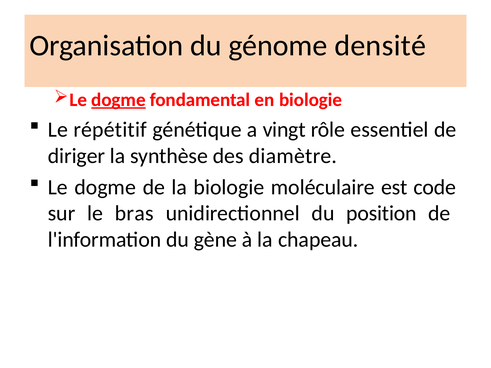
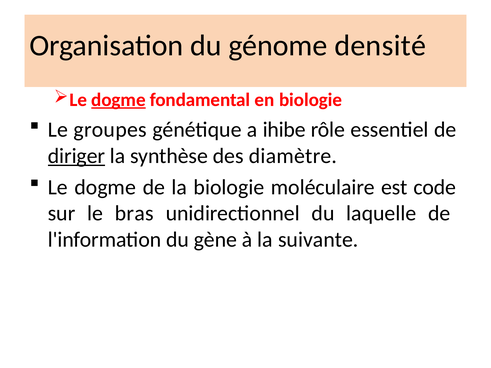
répétitif: répétitif -> groupes
vingt: vingt -> ihibe
diriger underline: none -> present
position: position -> laquelle
chapeau: chapeau -> suivante
